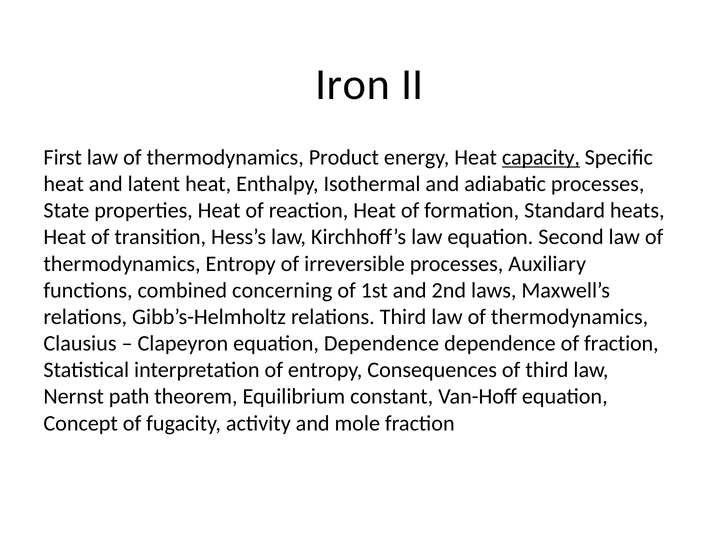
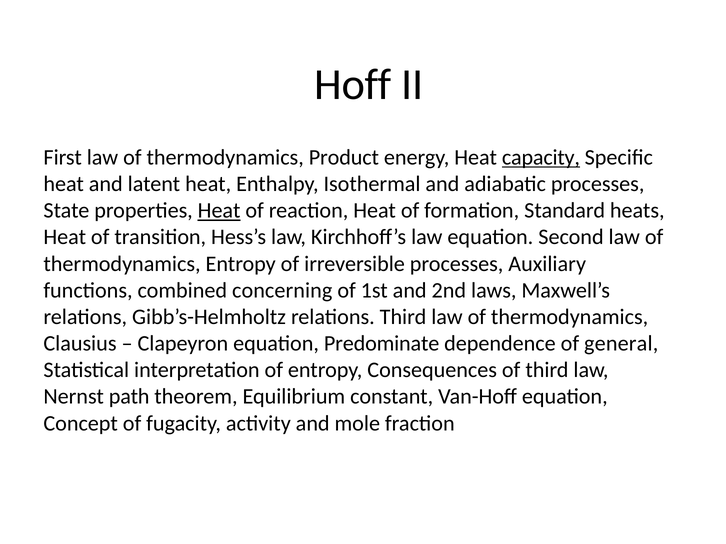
Iron: Iron -> Hoff
Heat at (219, 211) underline: none -> present
equation Dependence: Dependence -> Predominate
of fraction: fraction -> general
